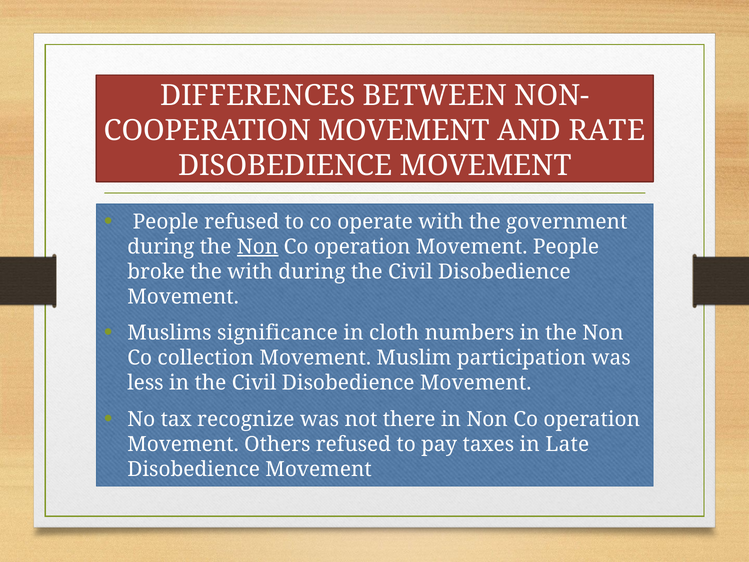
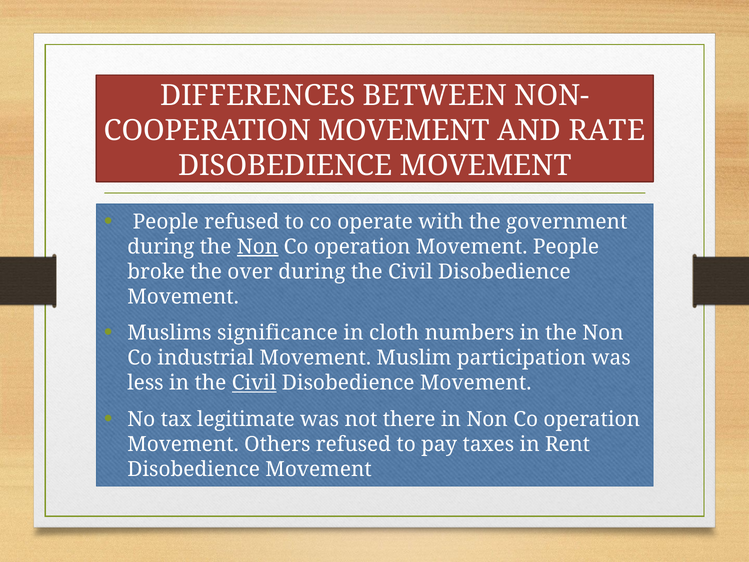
the with: with -> over
collection: collection -> industrial
Civil at (254, 383) underline: none -> present
recognize: recognize -> legitimate
Late: Late -> Rent
